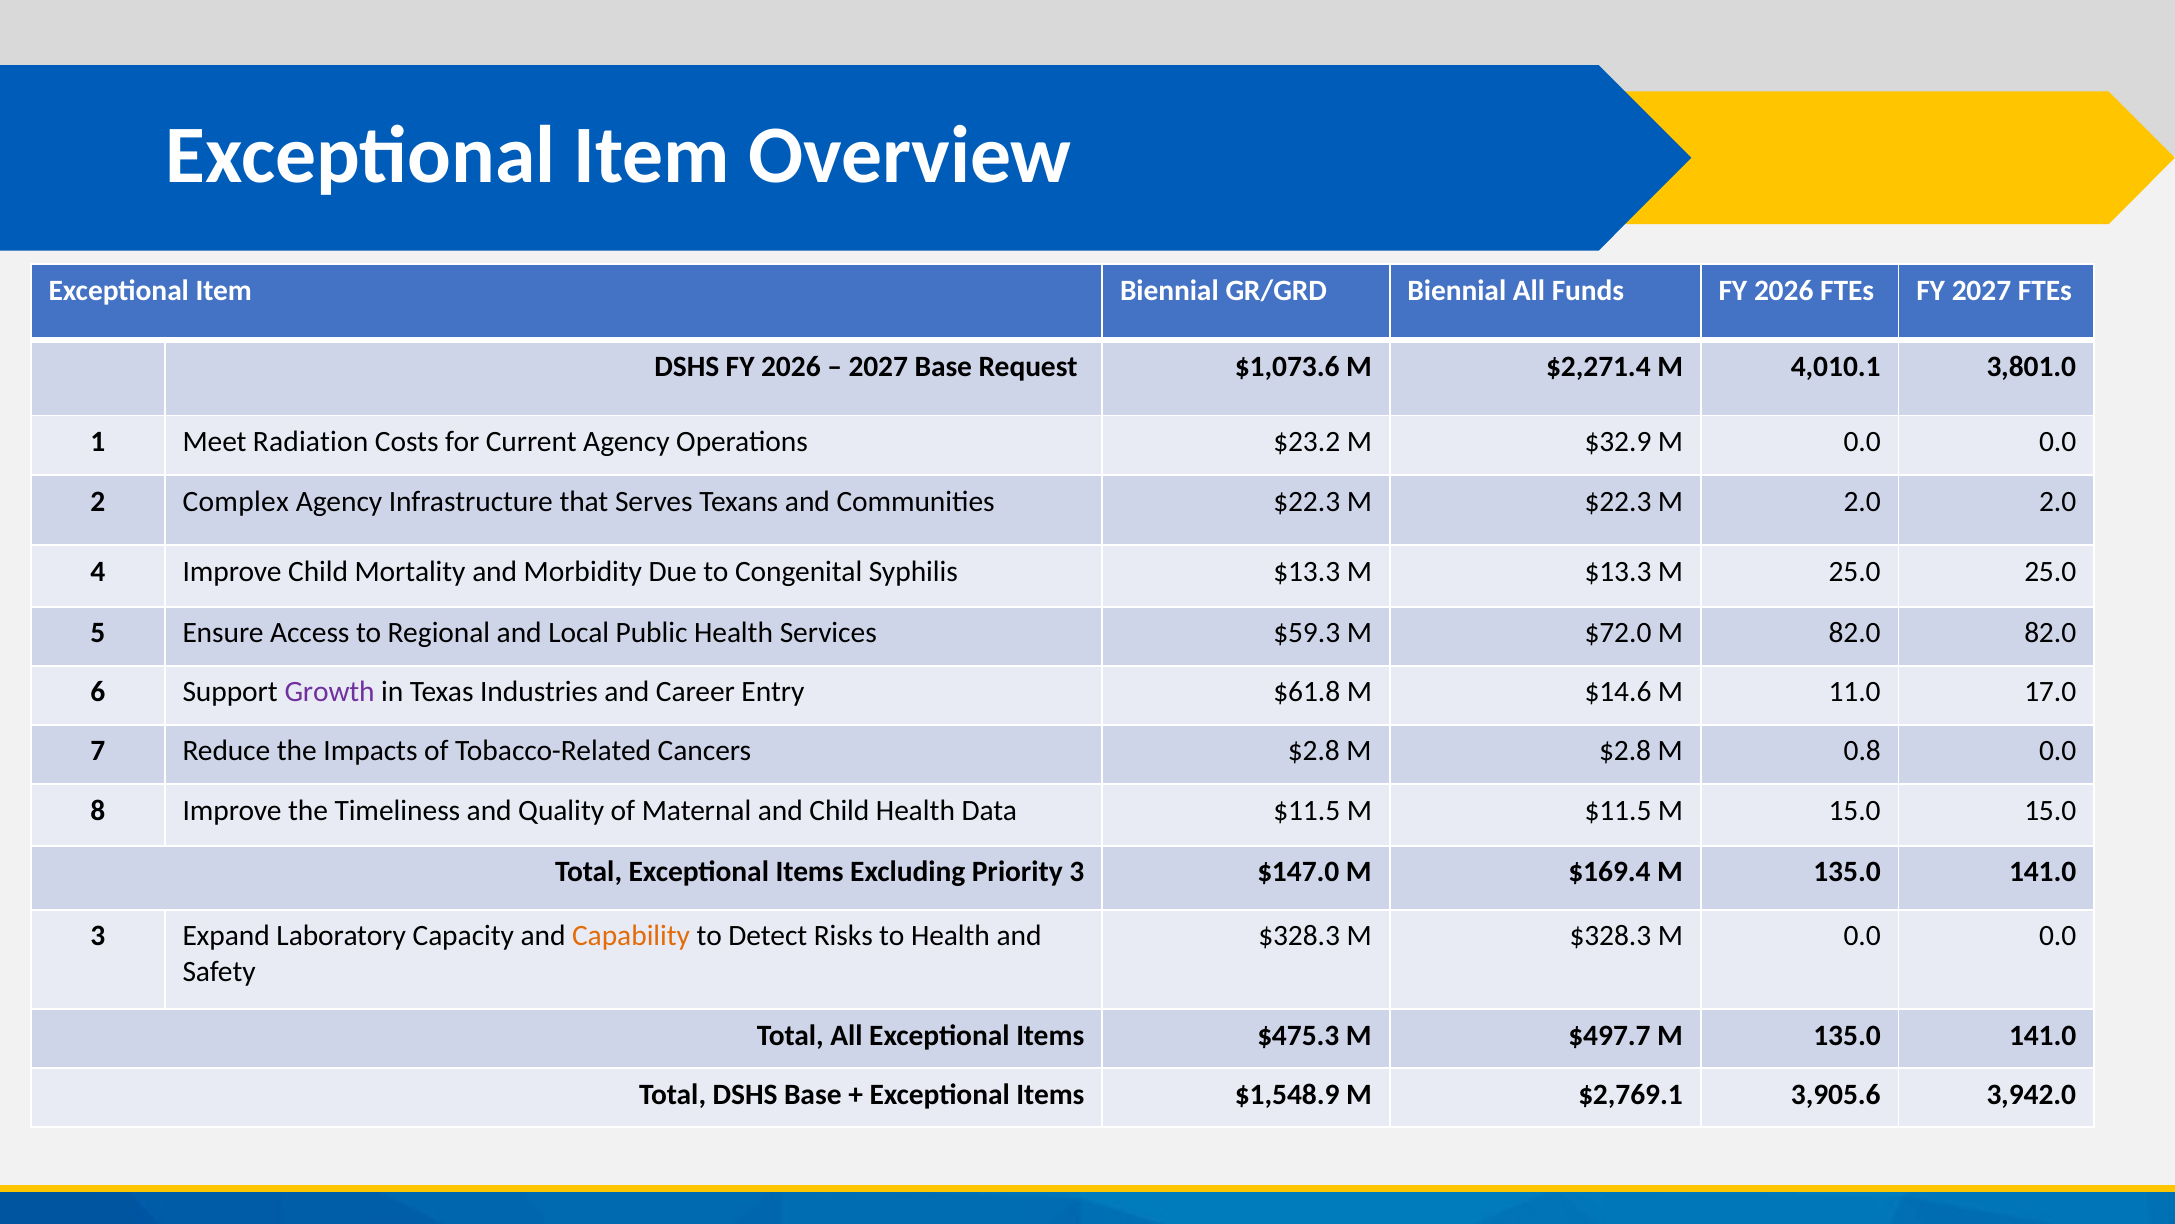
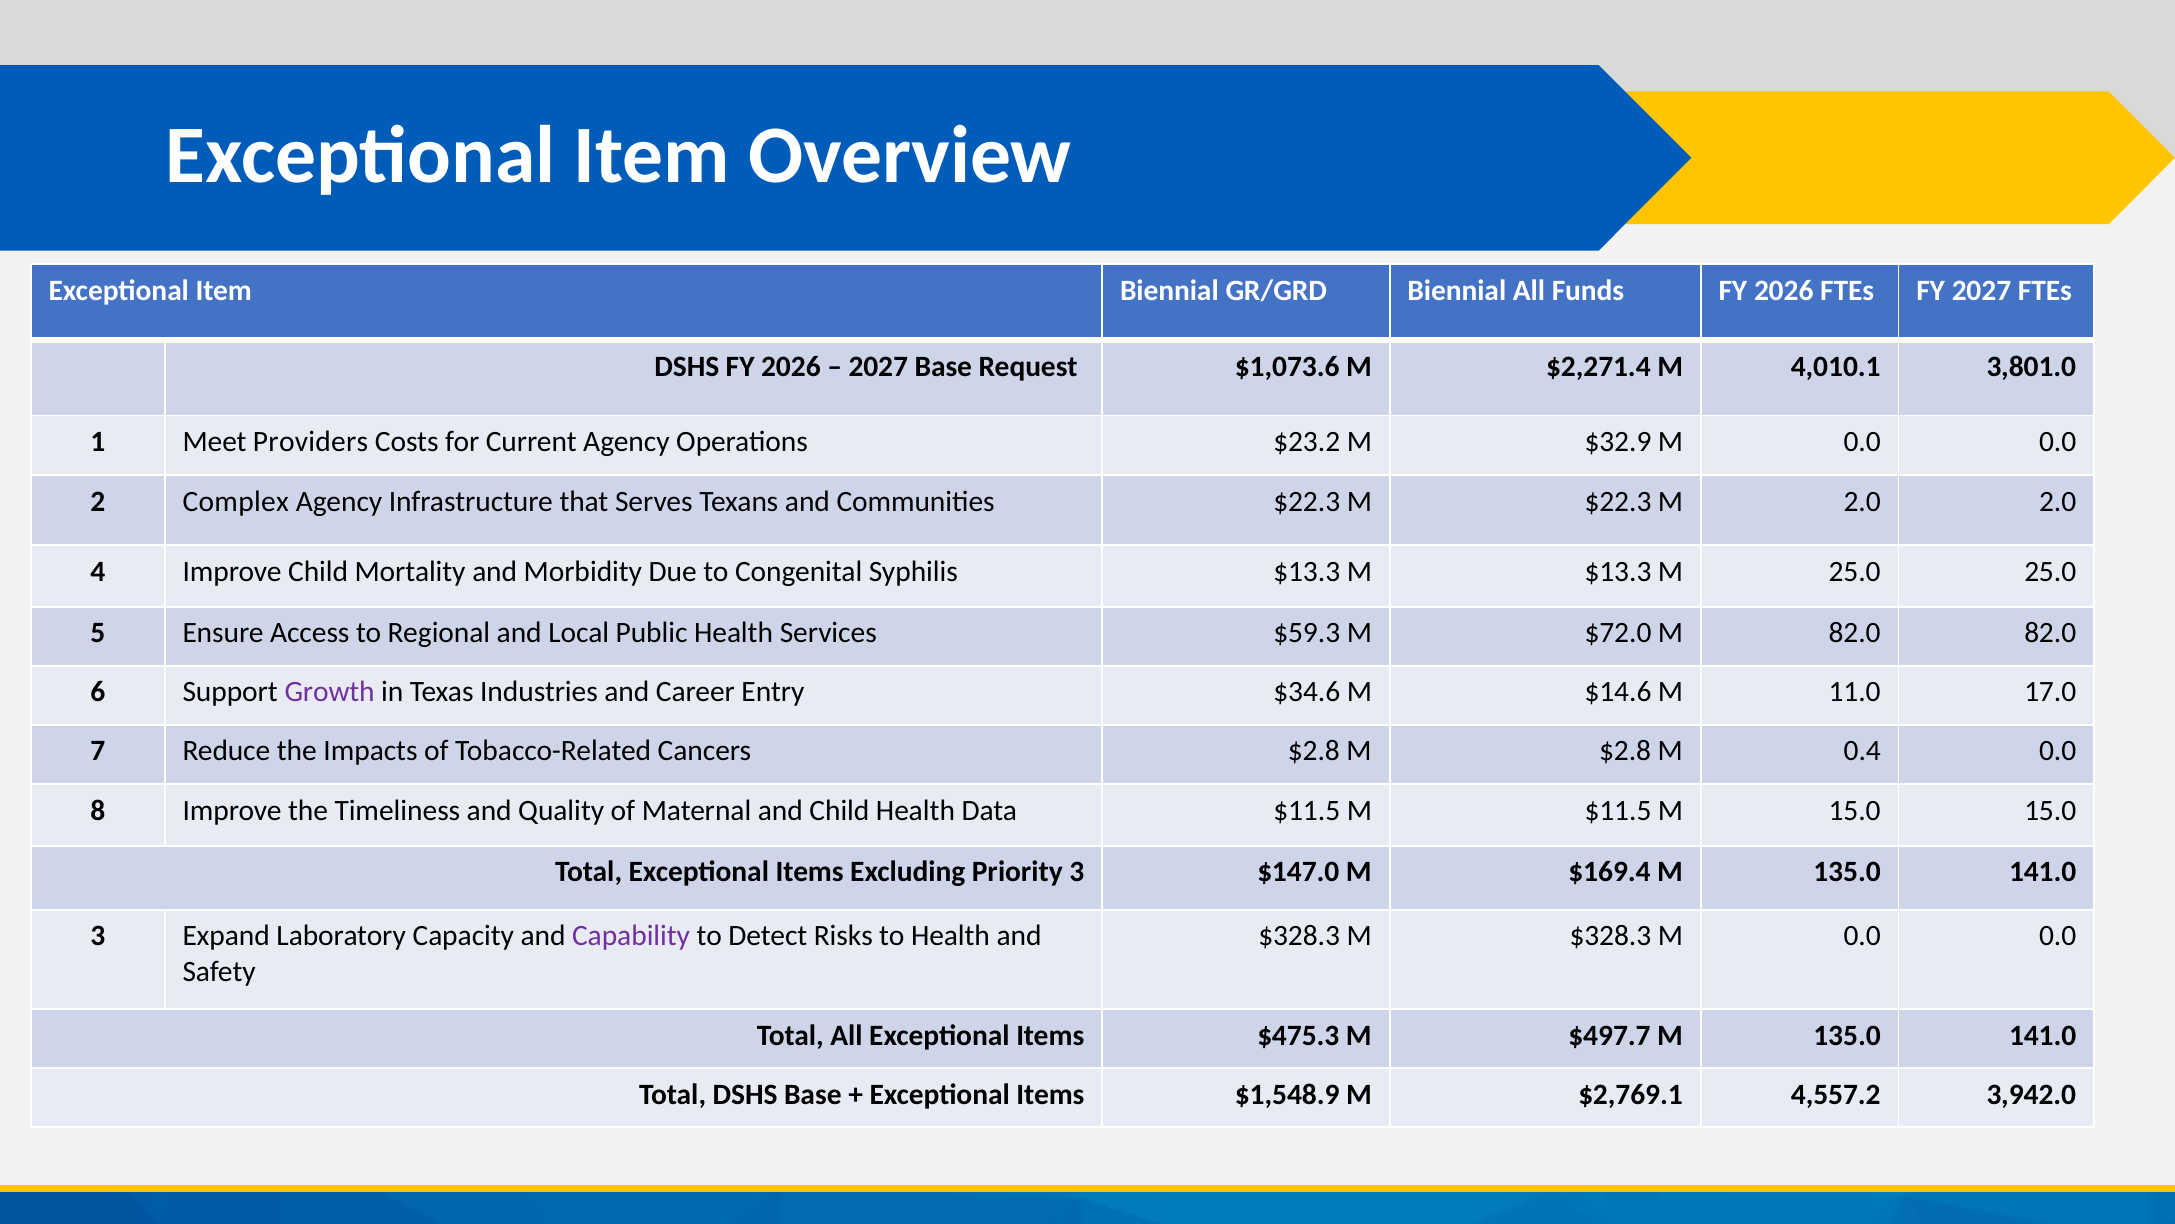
Radiation: Radiation -> Providers
$61.8: $61.8 -> $34.6
0.8: 0.8 -> 0.4
Capability colour: orange -> purple
3,905.6: 3,905.6 -> 4,557.2
